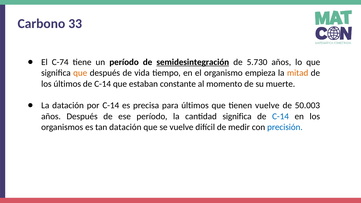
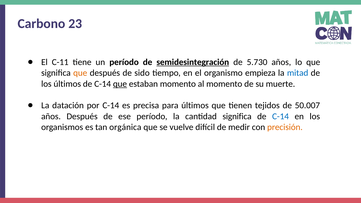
33: 33 -> 23
C-74: C-74 -> C-11
vida: vida -> sido
mitad colour: orange -> blue
que at (120, 84) underline: none -> present
estaban constante: constante -> momento
tienen vuelve: vuelve -> tejidos
50.003: 50.003 -> 50.007
tan datación: datación -> orgánica
precisión colour: blue -> orange
